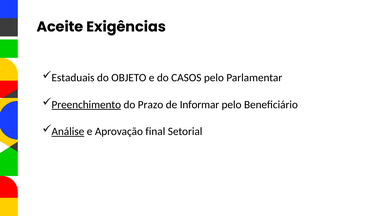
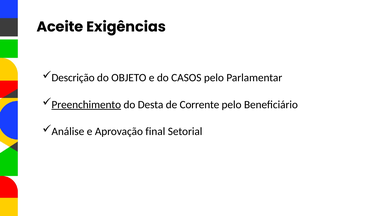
Estaduais: Estaduais -> Descrição
Prazo: Prazo -> Desta
Informar: Informar -> Corrente
Análise underline: present -> none
